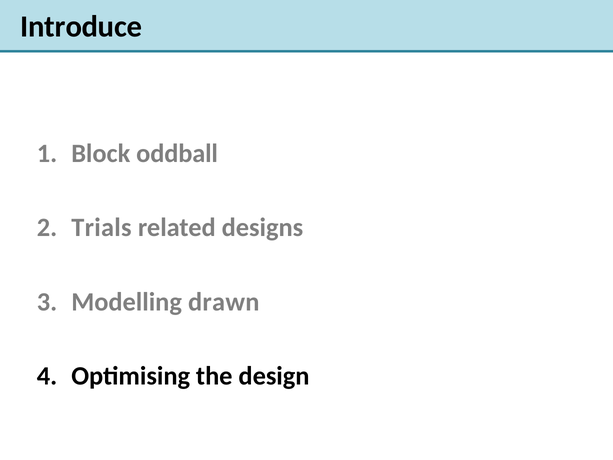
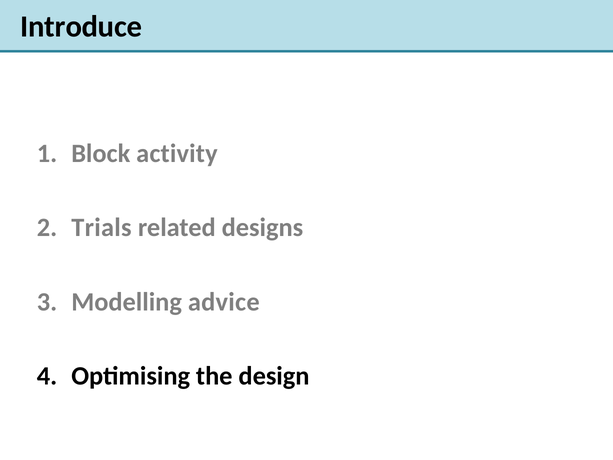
oddball: oddball -> activity
drawn: drawn -> advice
